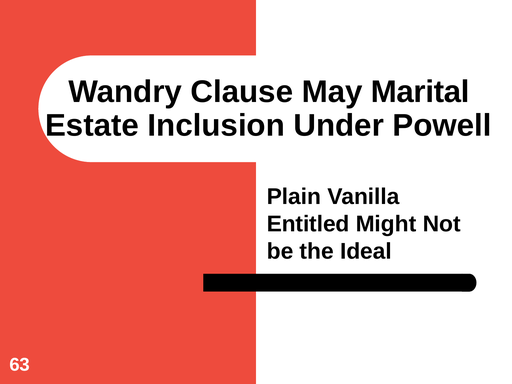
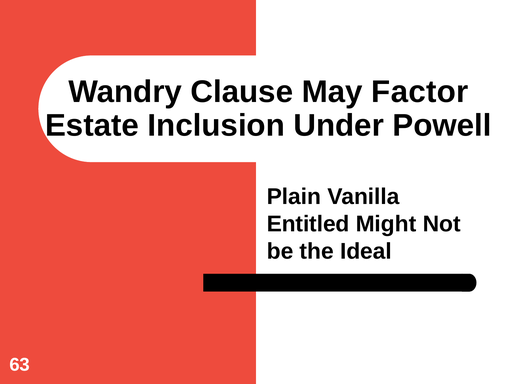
Marital: Marital -> Factor
